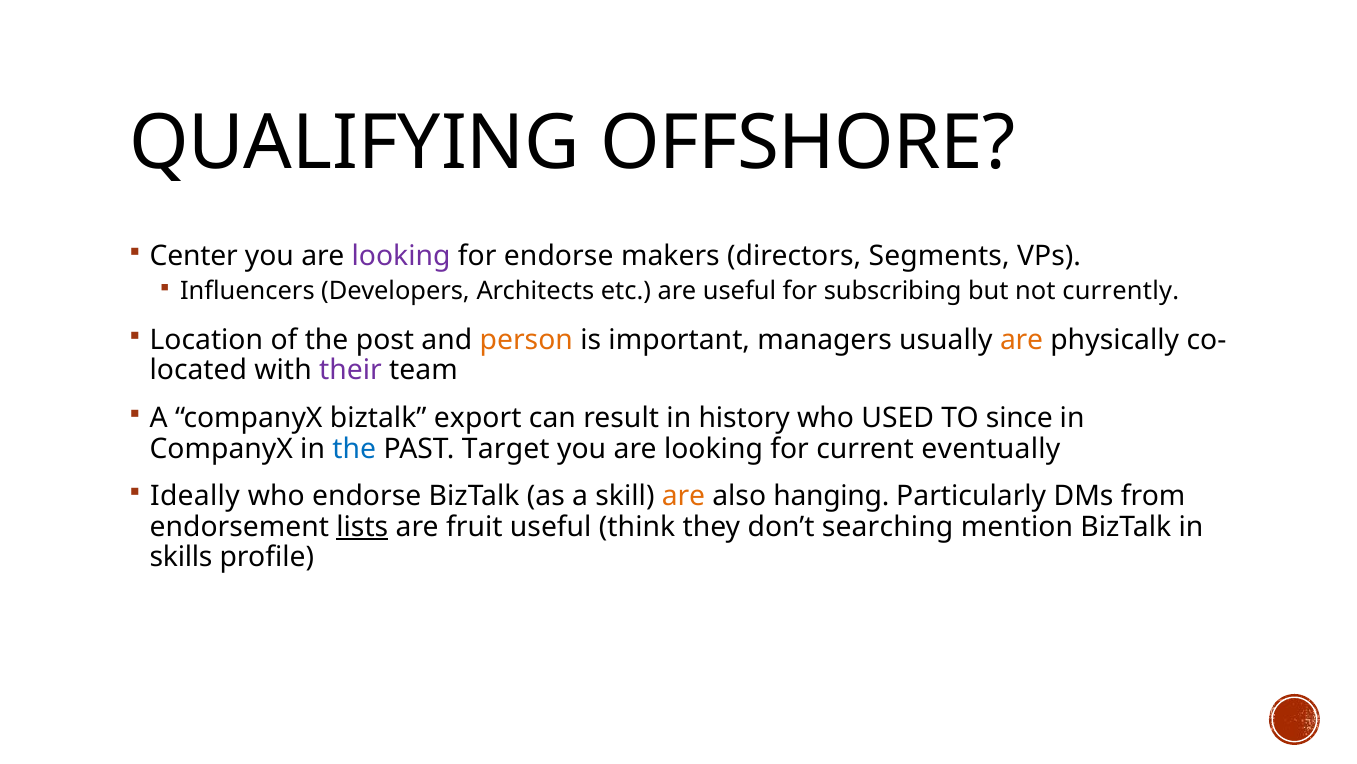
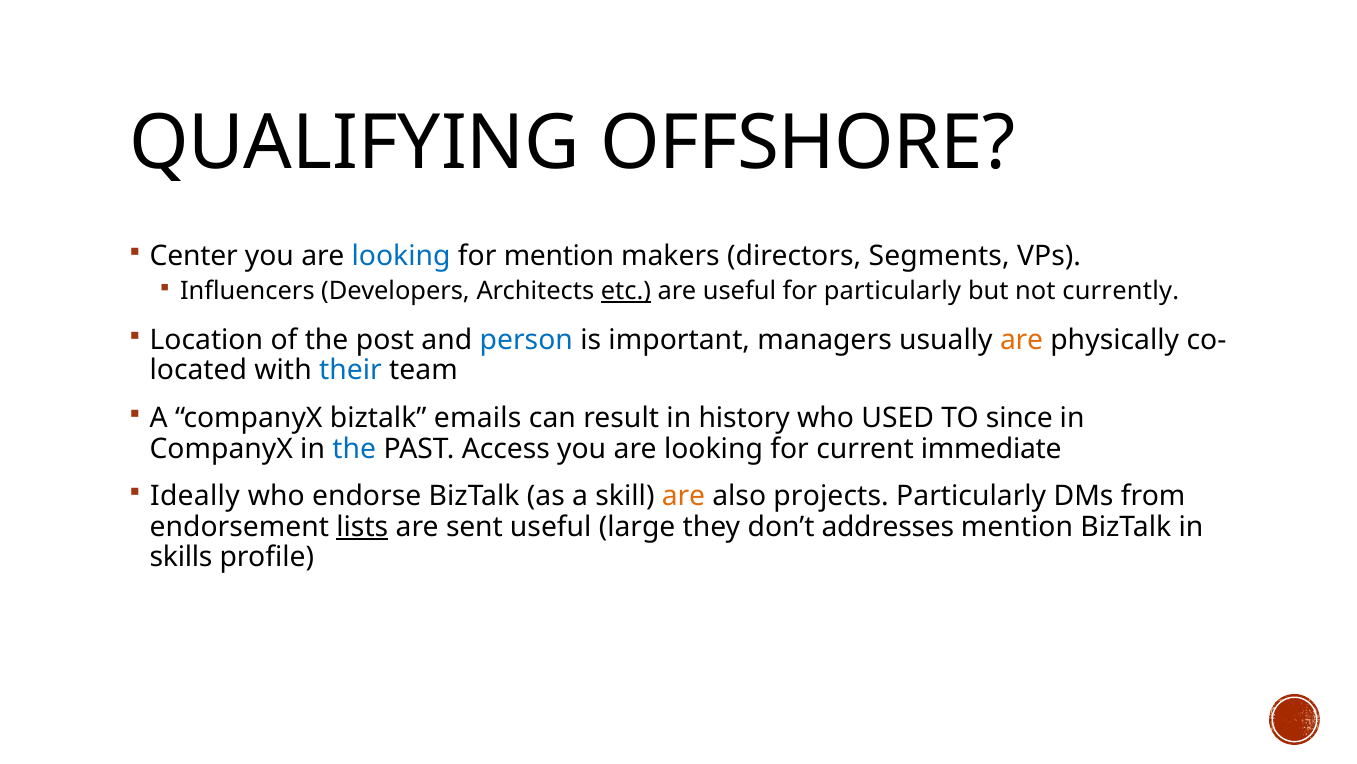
looking at (401, 256) colour: purple -> blue
for endorse: endorse -> mention
etc underline: none -> present
for subscribing: subscribing -> particularly
person colour: orange -> blue
their colour: purple -> blue
export: export -> emails
Target: Target -> Access
eventually: eventually -> immediate
hanging: hanging -> projects
fruit: fruit -> sent
think: think -> large
searching: searching -> addresses
